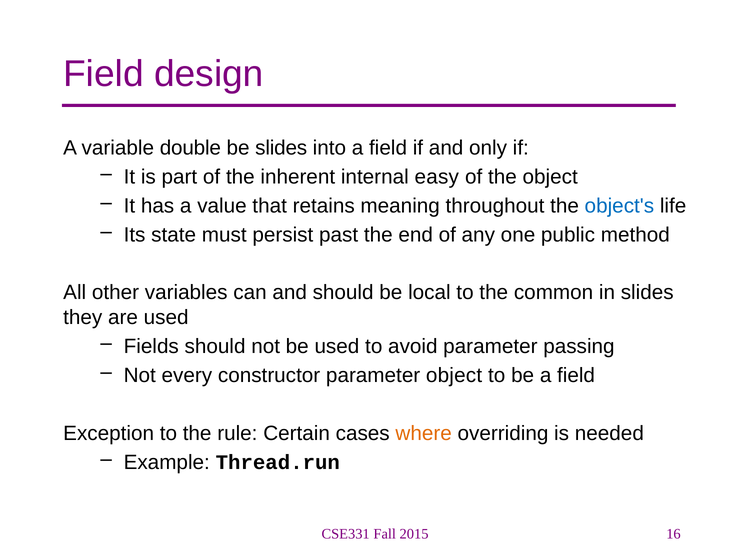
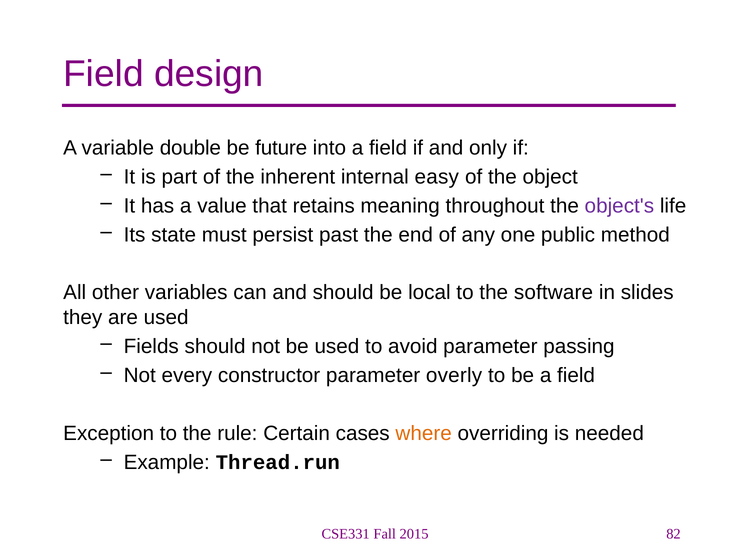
be slides: slides -> future
object's colour: blue -> purple
common: common -> software
parameter object: object -> overly
16: 16 -> 82
